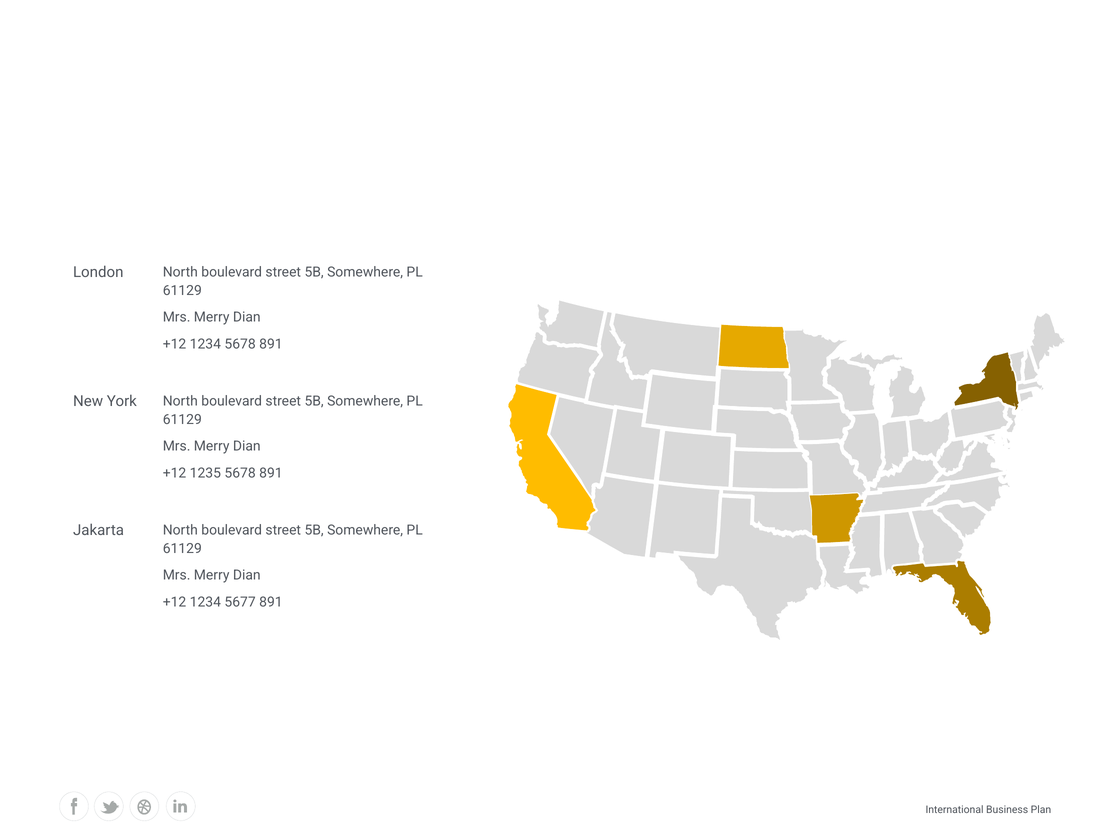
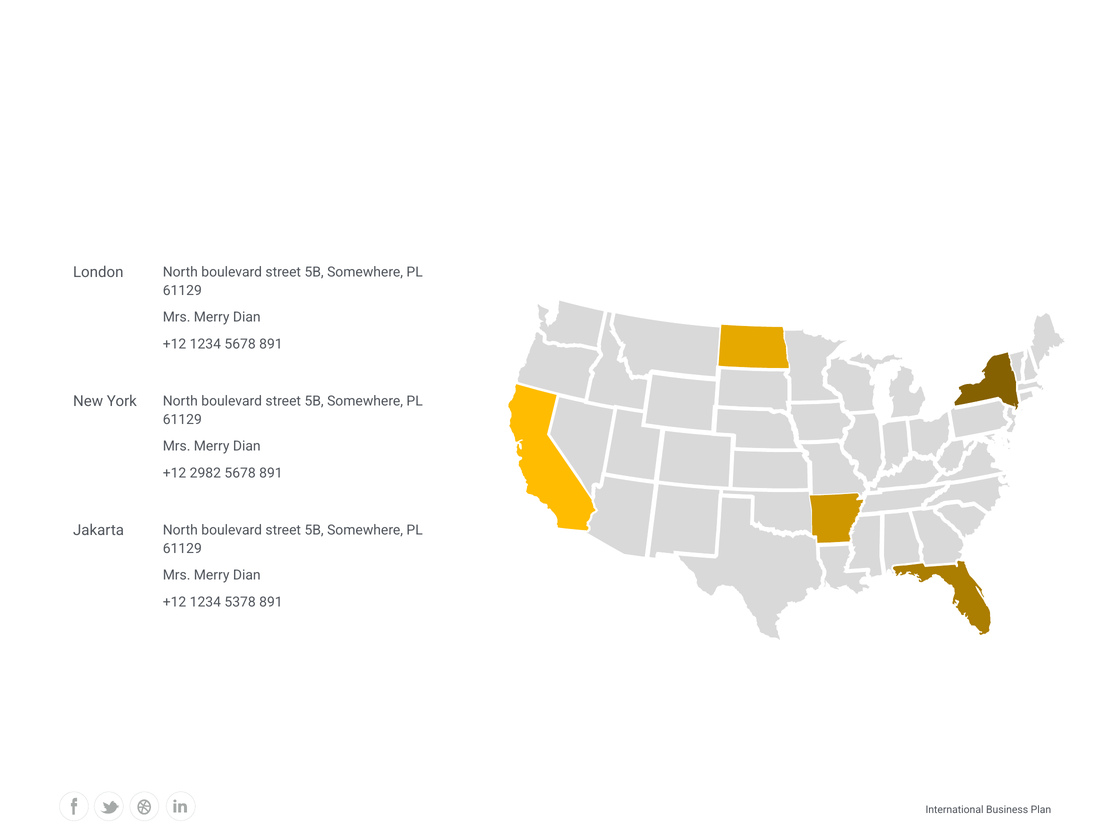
1235: 1235 -> 2982
5677: 5677 -> 5378
